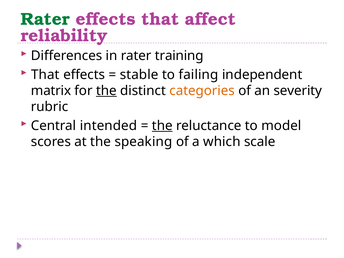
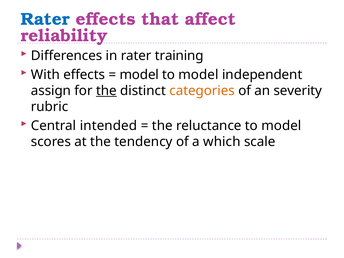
Rater at (45, 19) colour: green -> blue
That at (45, 75): That -> With
stable at (139, 75): stable -> model
failing at (198, 75): failing -> model
matrix: matrix -> assign
the at (162, 126) underline: present -> none
speaking: speaking -> tendency
